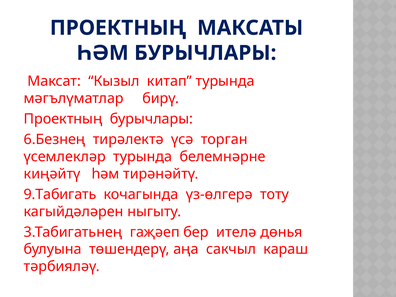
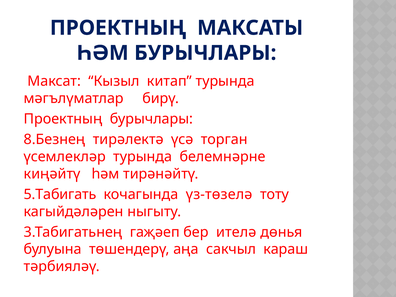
6.Безнең: 6.Безнең -> 8.Безнең
9.Табигать: 9.Табигать -> 5.Табигать
үз-өлгерә: үз-өлгерә -> үз-төзелә
